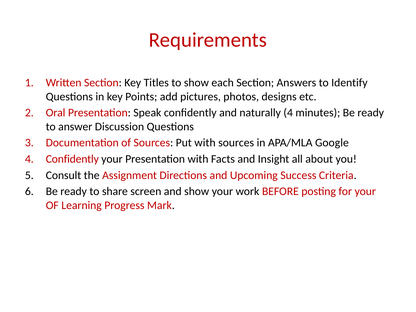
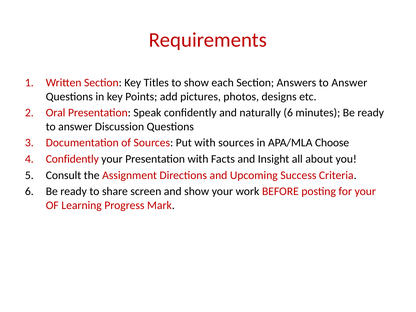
Answers to Identify: Identify -> Answer
naturally 4: 4 -> 6
Google: Google -> Choose
